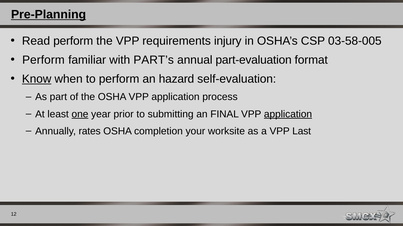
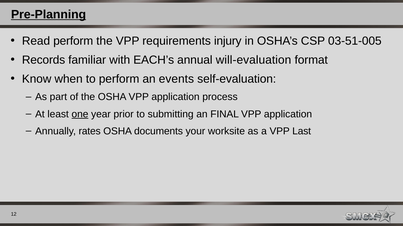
03-58-005: 03-58-005 -> 03-51-005
Perform at (43, 60): Perform -> Records
PART’s: PART’s -> EACH’s
part-evaluation: part-evaluation -> will-evaluation
Know underline: present -> none
hazard: hazard -> events
application at (288, 114) underline: present -> none
completion: completion -> documents
